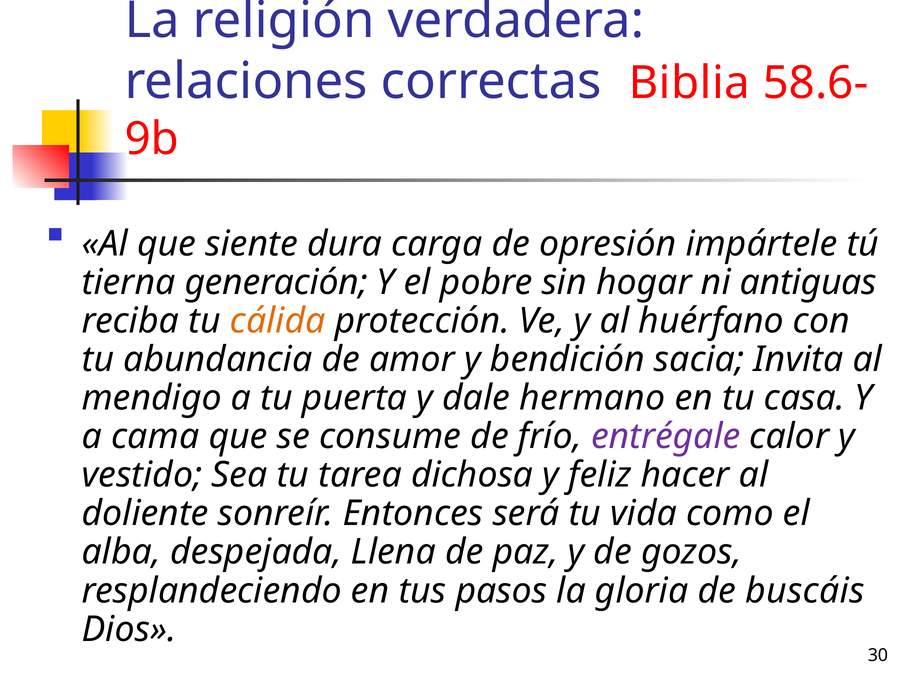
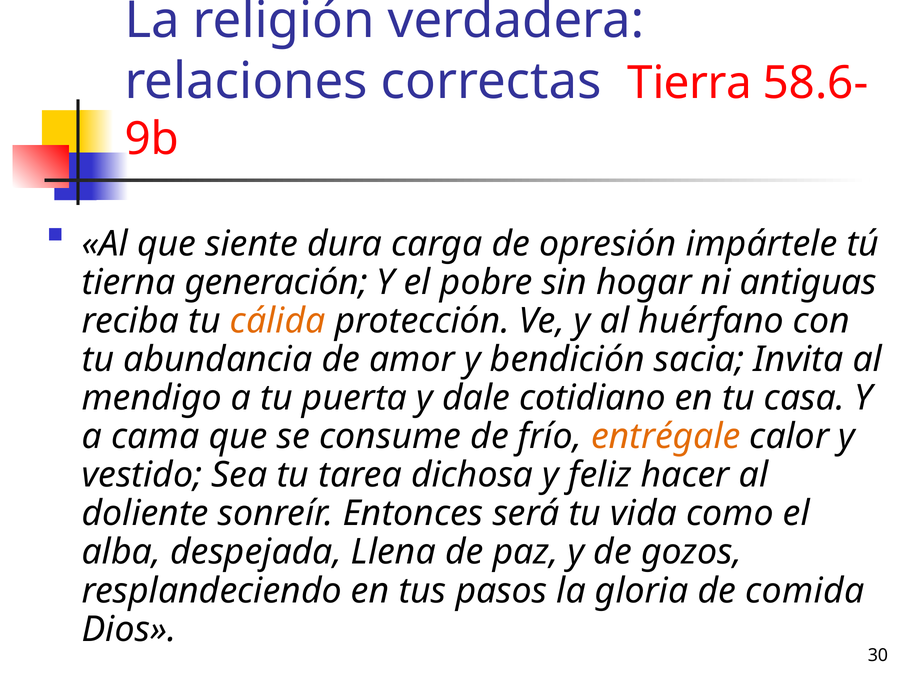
Biblia: Biblia -> Tierra
hermano: hermano -> cotidiano
entrégale colour: purple -> orange
buscáis: buscáis -> comida
